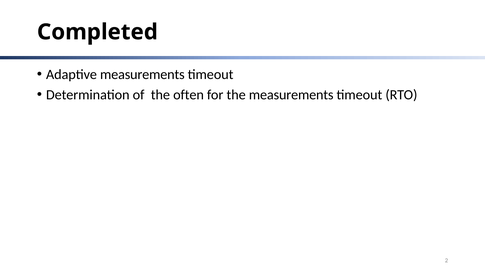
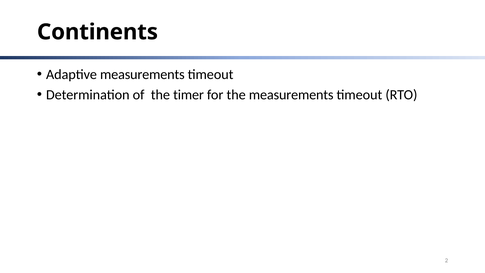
Completed: Completed -> Continents
often: often -> timer
